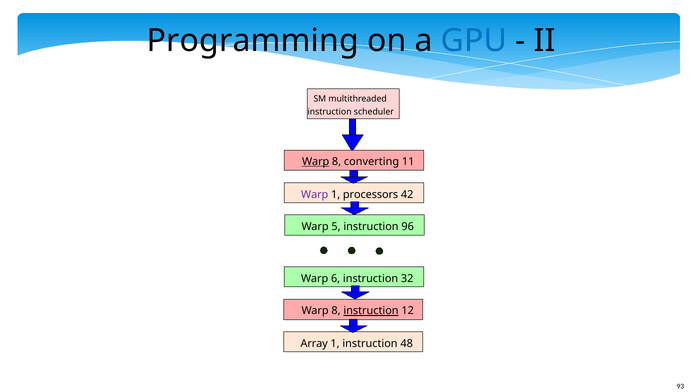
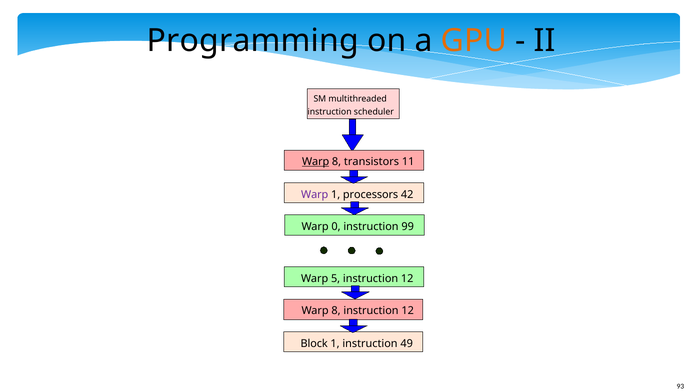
GPU colour: blue -> orange
converting: converting -> transistors
5: 5 -> 0
96: 96 -> 99
6: 6 -> 5
32 at (407, 279): 32 -> 12
instruction at (371, 311) underline: present -> none
Array: Array -> Block
48: 48 -> 49
